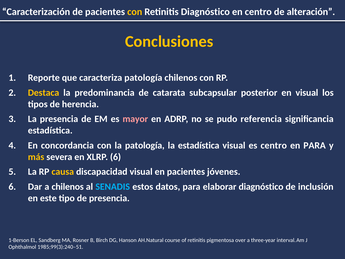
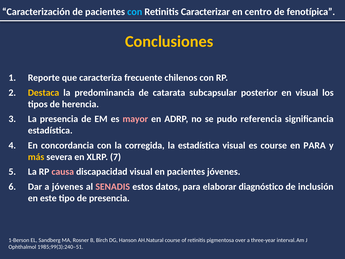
con at (135, 12) colour: yellow -> light blue
Retinitis Diagnóstico: Diagnóstico -> Caracterizar
alteración: alteración -> fenotípica
caracteriza patología: patología -> frecuente
la patología: patología -> corregida
es centro: centro -> course
XLRP 6: 6 -> 7
causa colour: yellow -> pink
a chilenos: chilenos -> jóvenes
SENADIS colour: light blue -> pink
